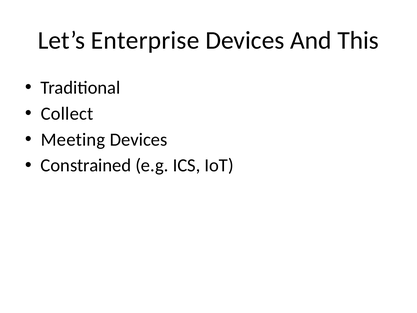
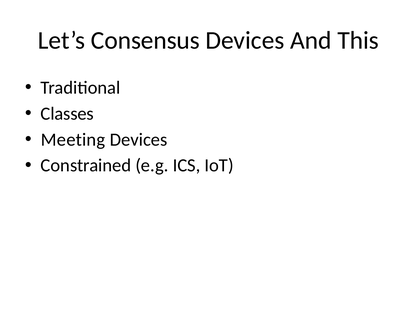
Enterprise: Enterprise -> Consensus
Collect: Collect -> Classes
